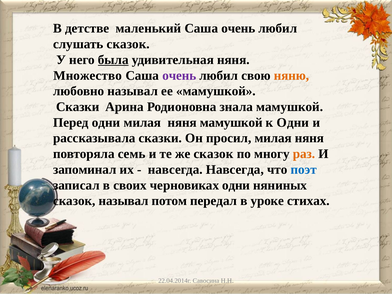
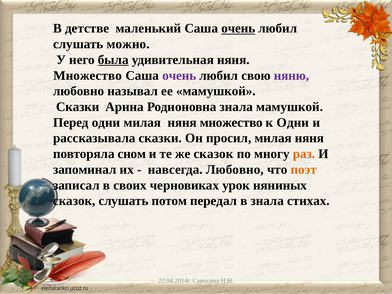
очень at (238, 28) underline: none -> present
слушать сказок: сказок -> можно
няню colour: orange -> purple
милая няня мамушкой: мамушкой -> множество
семь: семь -> сном
навсегда Навсегда: Навсегда -> Любовно
поэт colour: blue -> orange
черновиках одни: одни -> урок
сказок называл: называл -> слушать
в уроке: уроке -> знала
